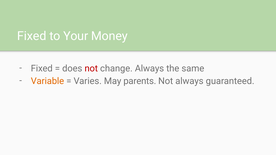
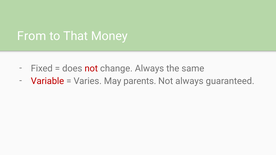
Fixed at (32, 36): Fixed -> From
Your: Your -> That
Variable colour: orange -> red
